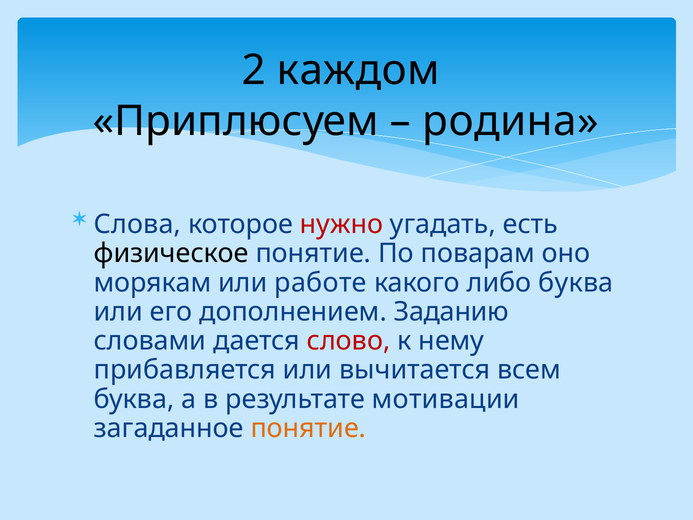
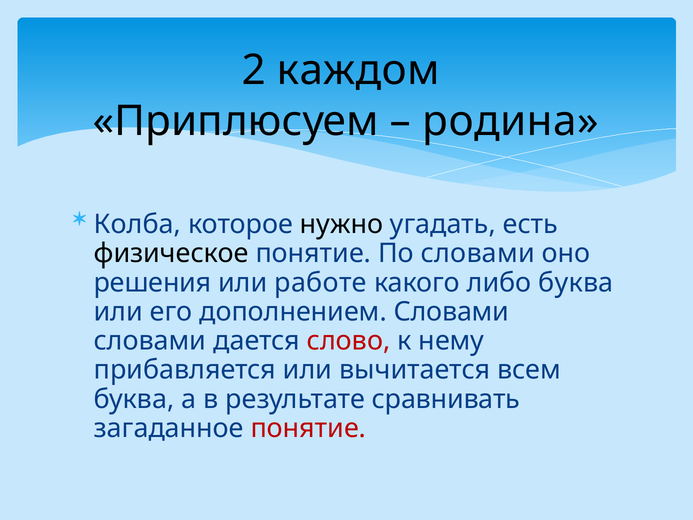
Слова: Слова -> Колба
нужно colour: red -> black
По поварам: поварам -> словами
морякам: морякам -> решения
дополнением Заданию: Заданию -> Словами
мотивации: мотивации -> сравнивать
понятие at (308, 428) colour: orange -> red
